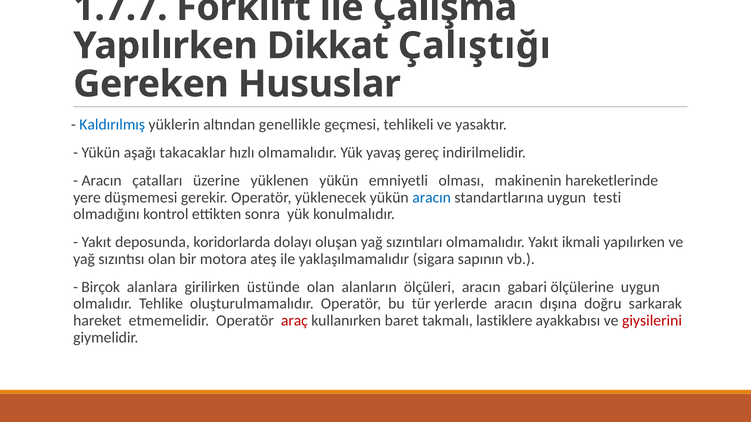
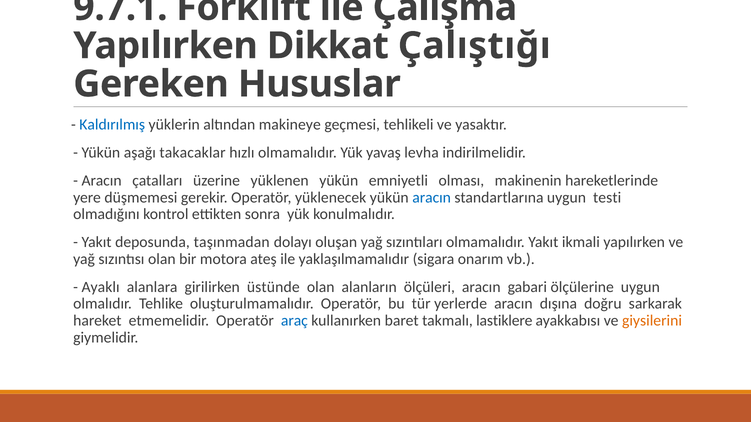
1.7.7: 1.7.7 -> 9.7.1
genellikle: genellikle -> makineye
gereç: gereç -> levha
koridorlarda: koridorlarda -> taşınmadan
sapının: sapının -> onarım
Birçok: Birçok -> Ayaklı
araç colour: red -> blue
giysilerini colour: red -> orange
